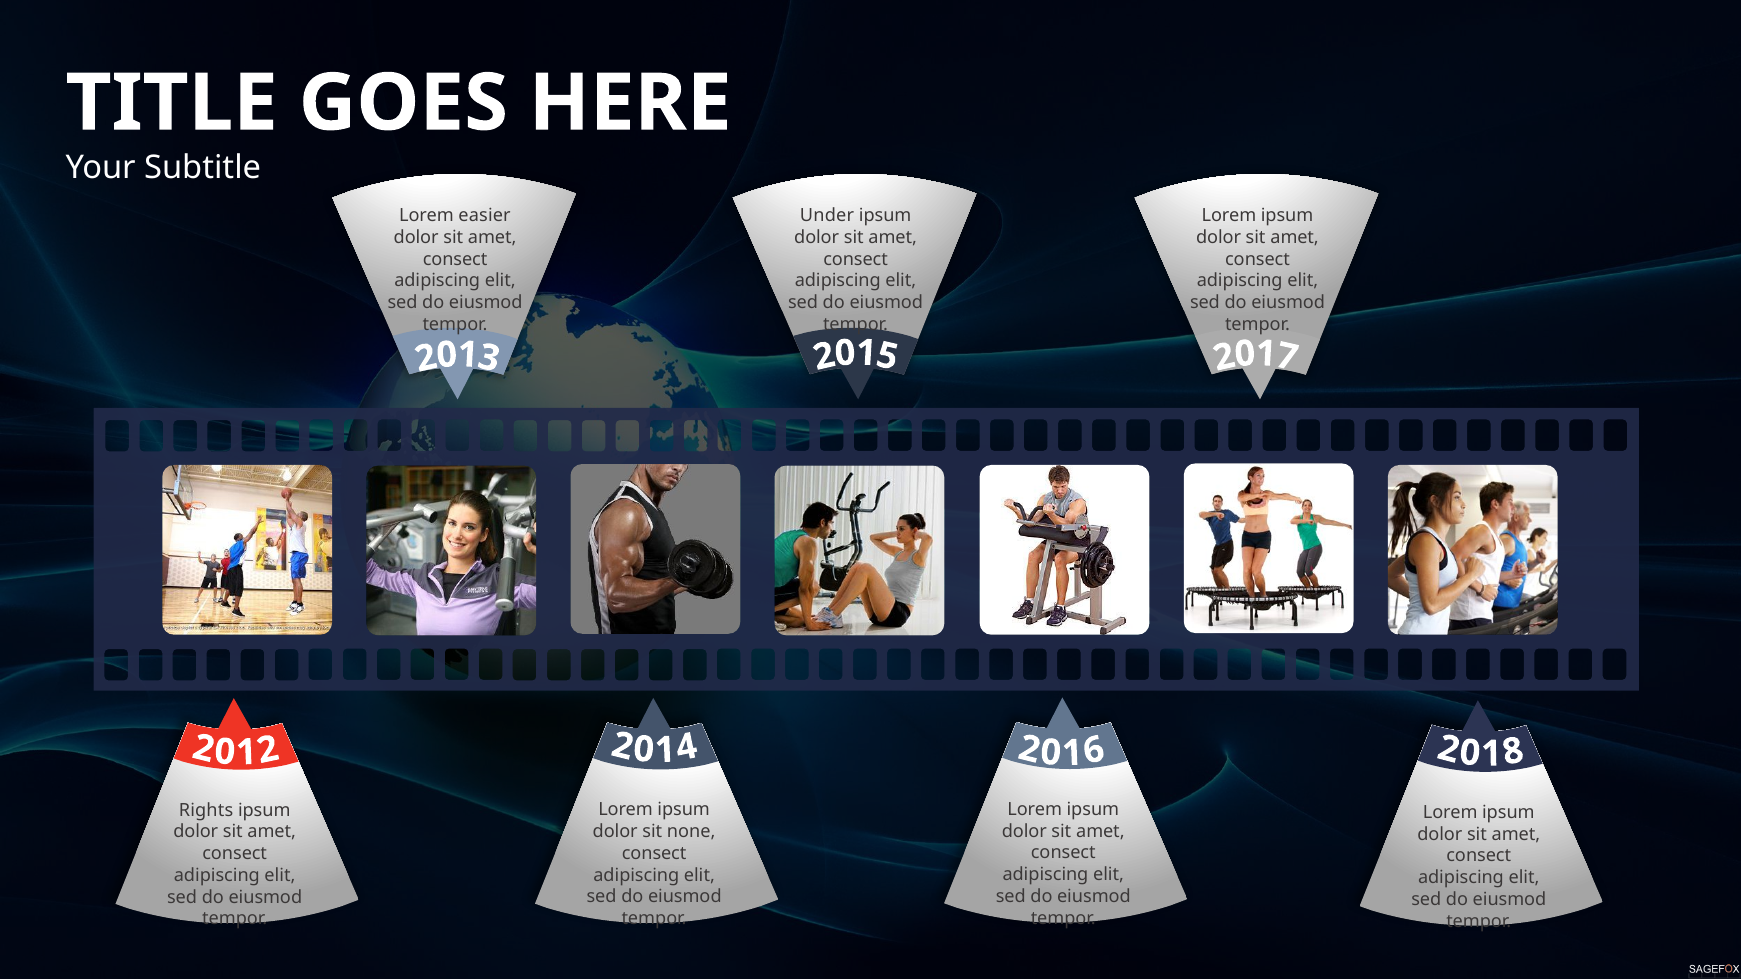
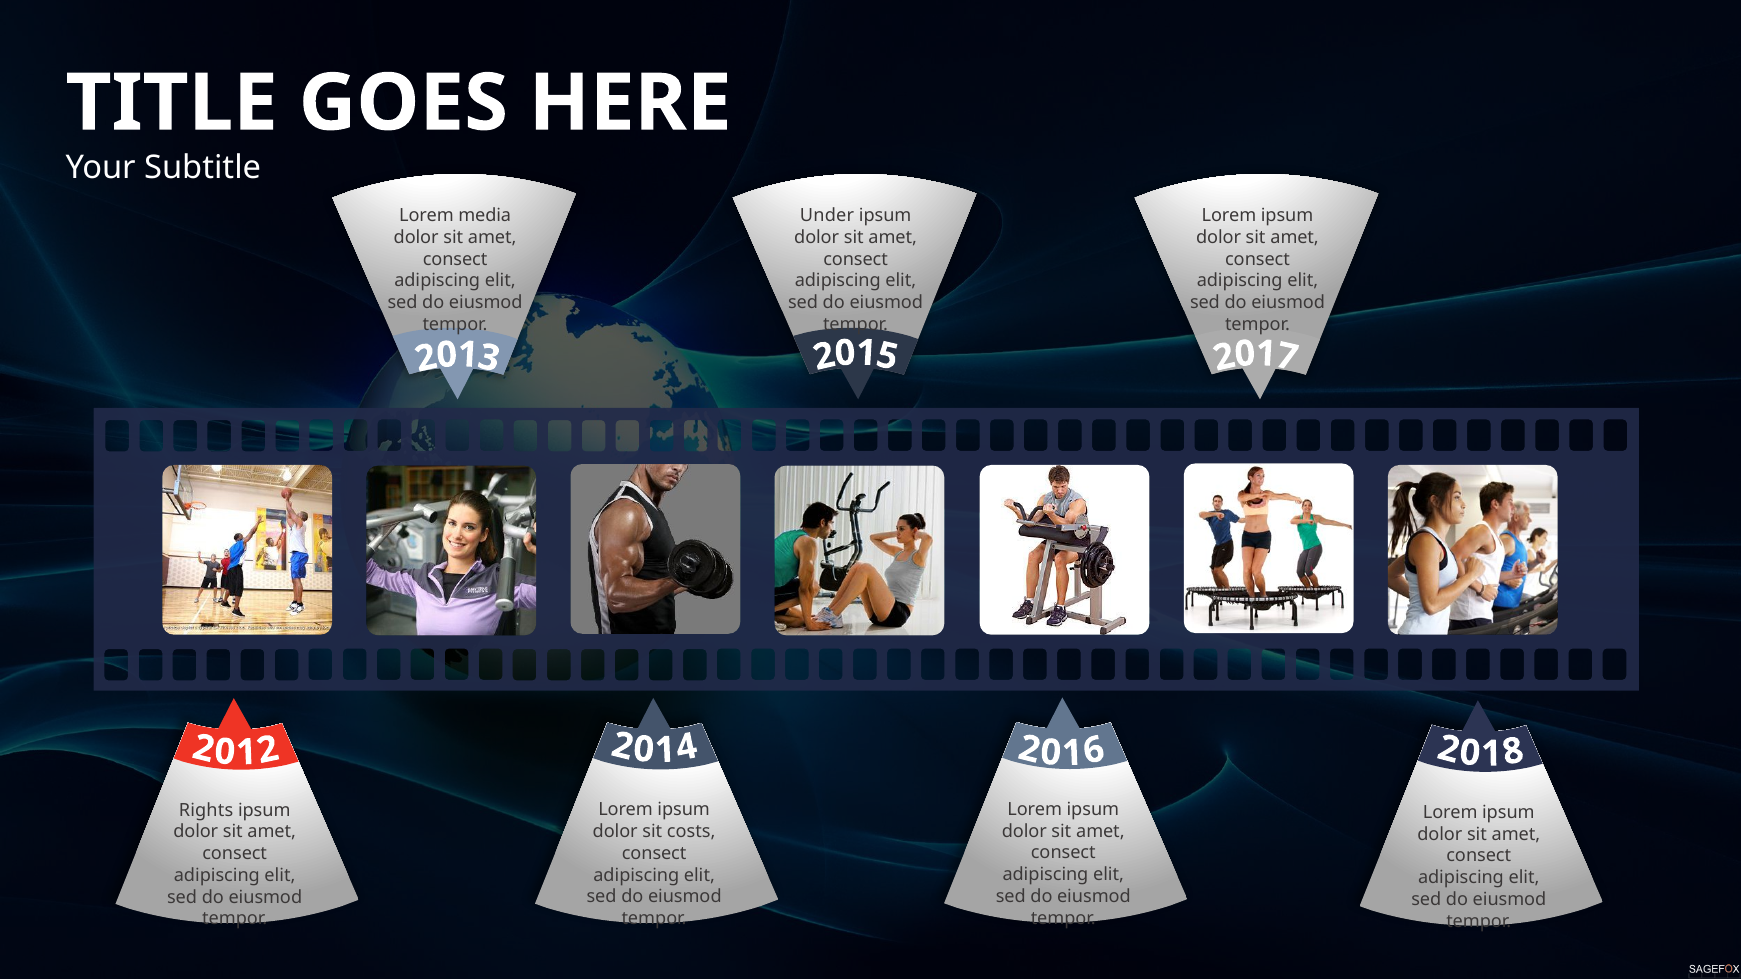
easier: easier -> media
none: none -> costs
